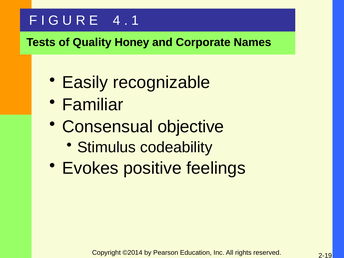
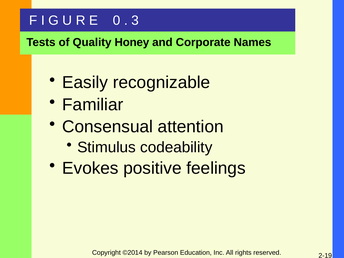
4: 4 -> 0
1: 1 -> 3
objective: objective -> attention
